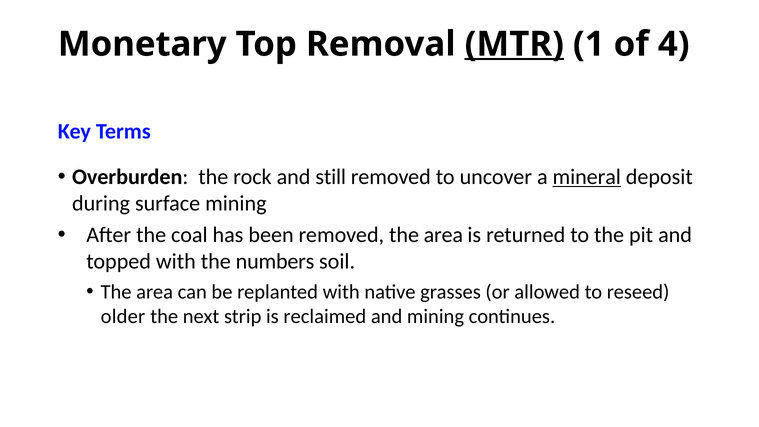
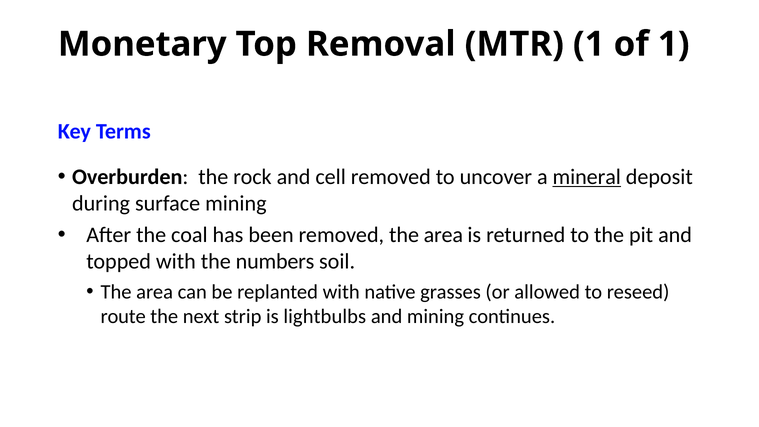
MTR underline: present -> none
of 4: 4 -> 1
still: still -> cell
older: older -> route
reclaimed: reclaimed -> lightbulbs
